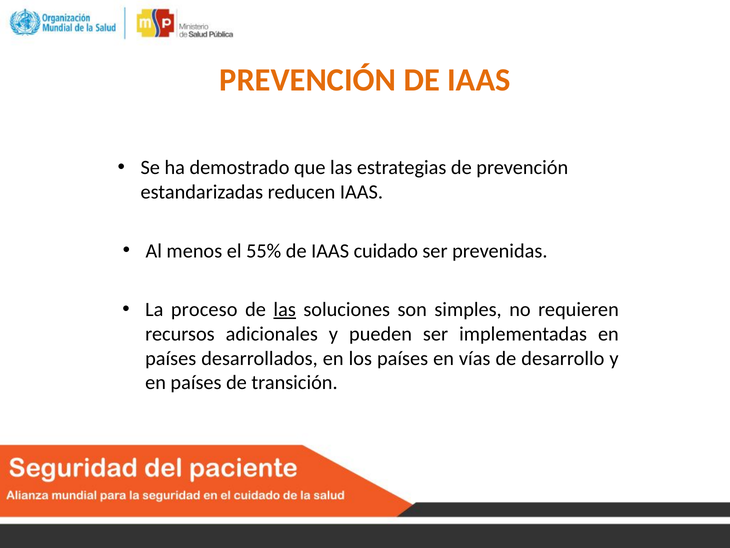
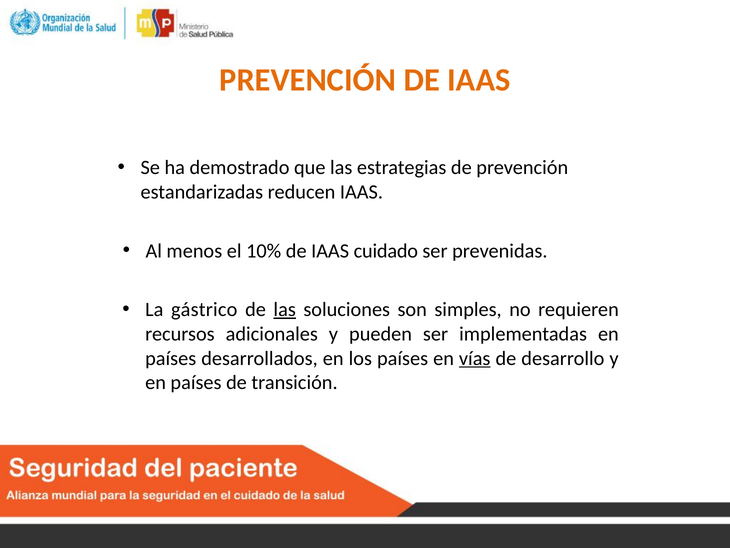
55%: 55% -> 10%
proceso: proceso -> gástrico
vías underline: none -> present
